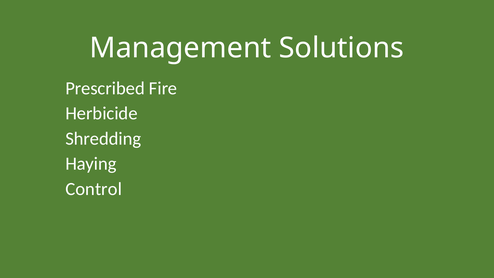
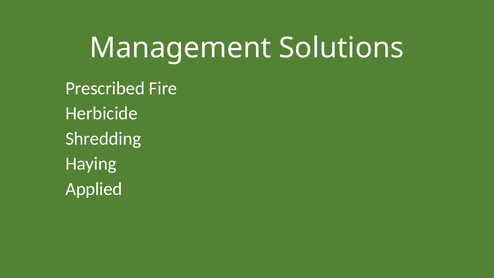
Control: Control -> Applied
